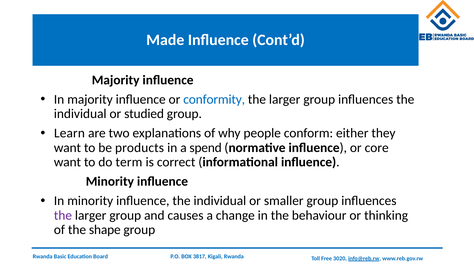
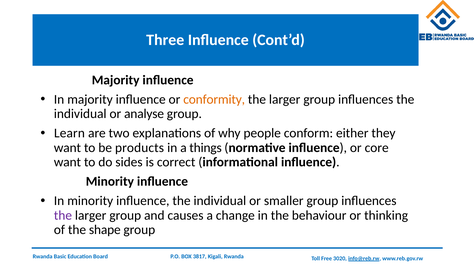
Made: Made -> Three
conformity colour: blue -> orange
studied: studied -> analyse
spend: spend -> things
term: term -> sides
